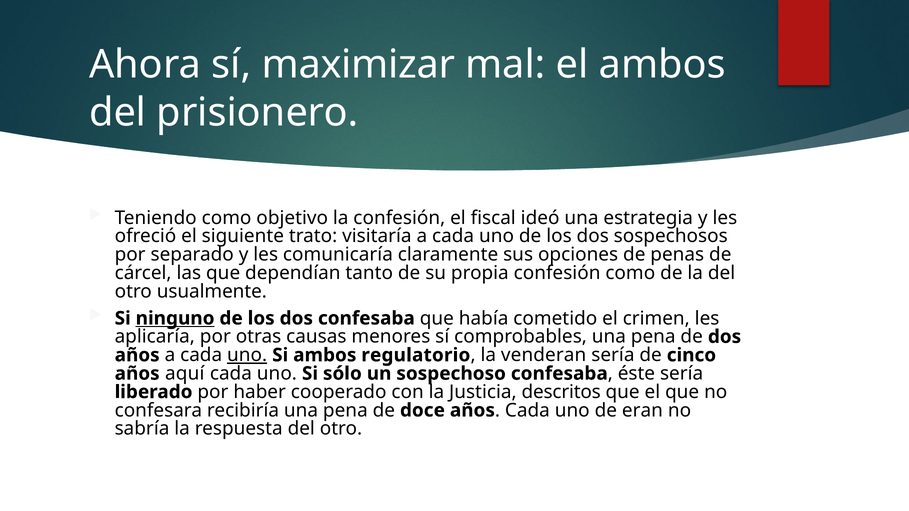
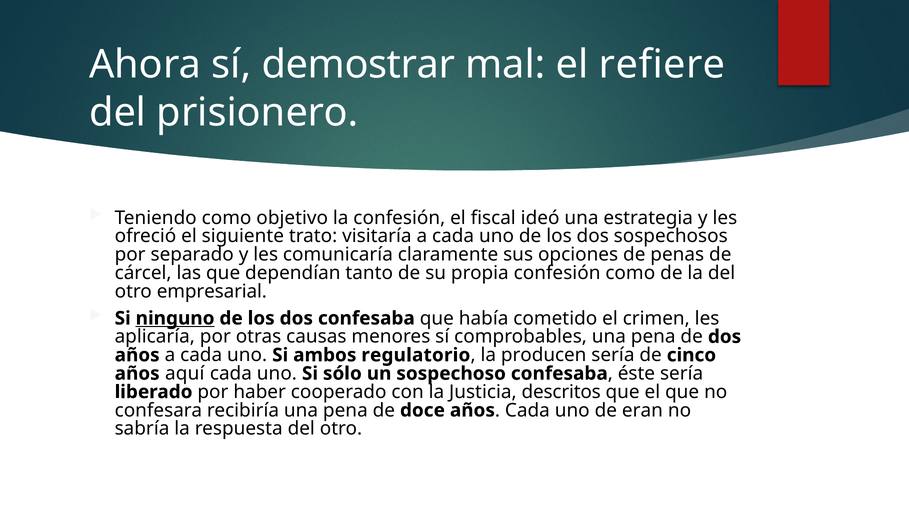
maximizar: maximizar -> demostrar
el ambos: ambos -> refiere
usualmente: usualmente -> empresarial
uno at (247, 355) underline: present -> none
venderan: venderan -> producen
